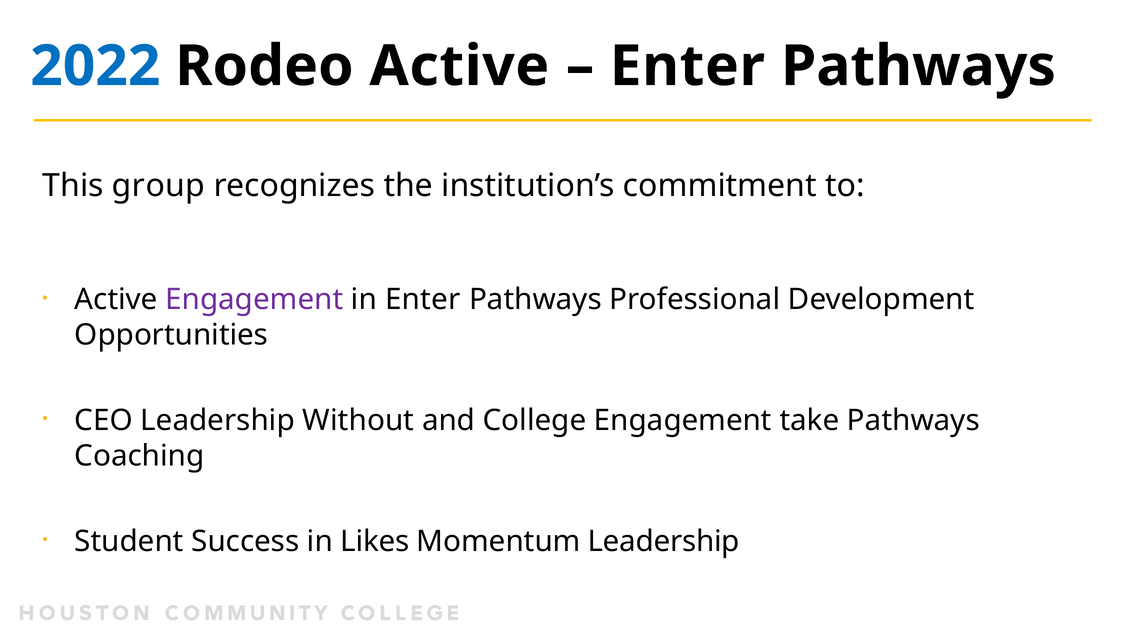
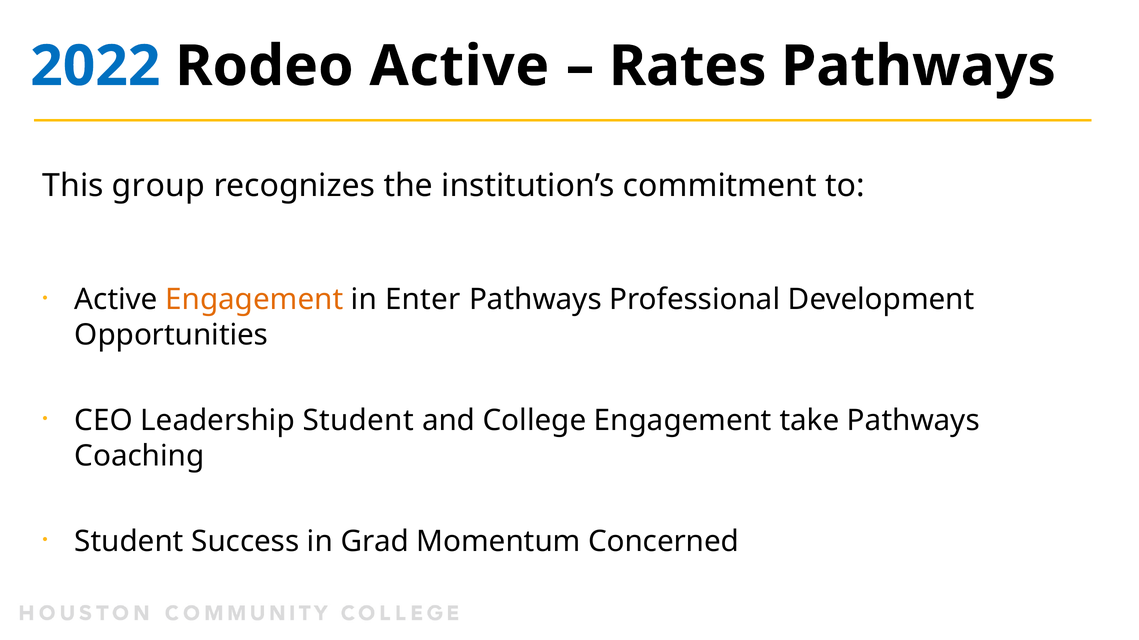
Enter at (687, 66): Enter -> Rates
Engagement at (254, 300) colour: purple -> orange
Leadership Without: Without -> Student
Likes: Likes -> Grad
Momentum Leadership: Leadership -> Concerned
